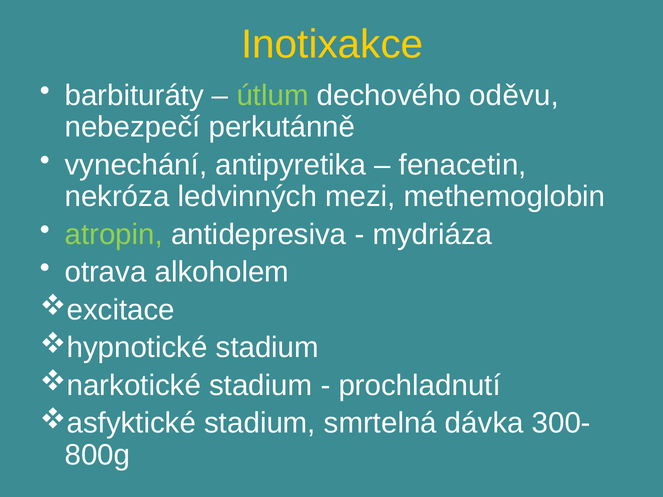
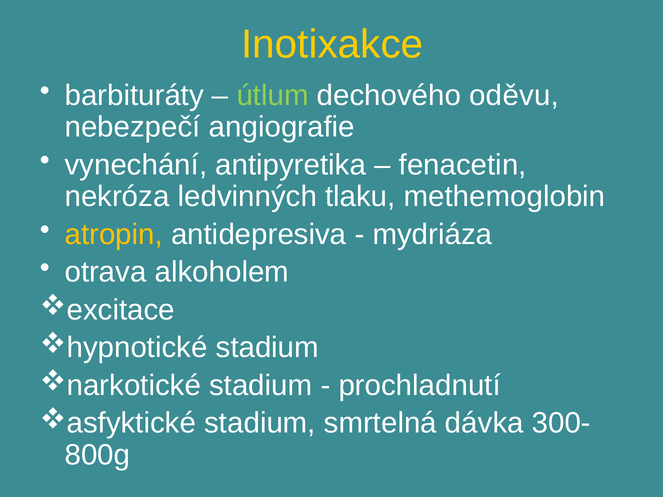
perkutánně: perkutánně -> angiografie
mezi: mezi -> tlaku
atropin colour: light green -> yellow
